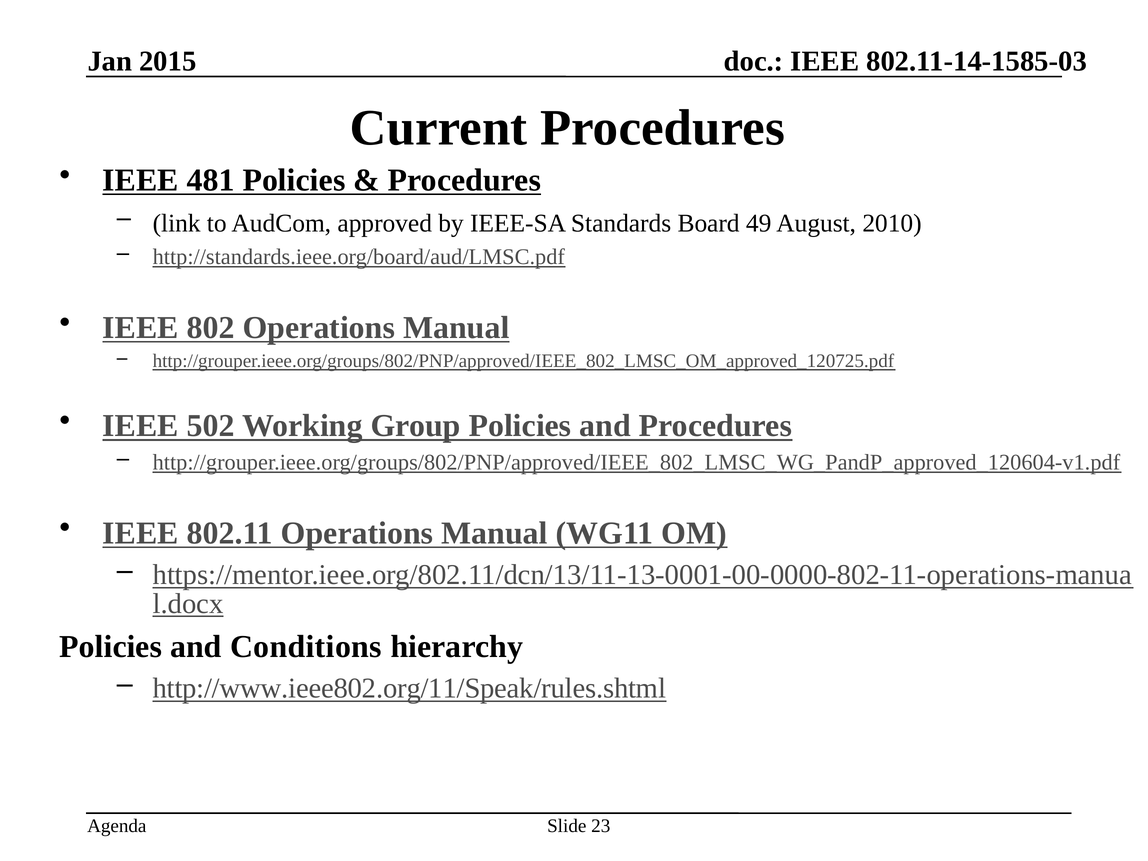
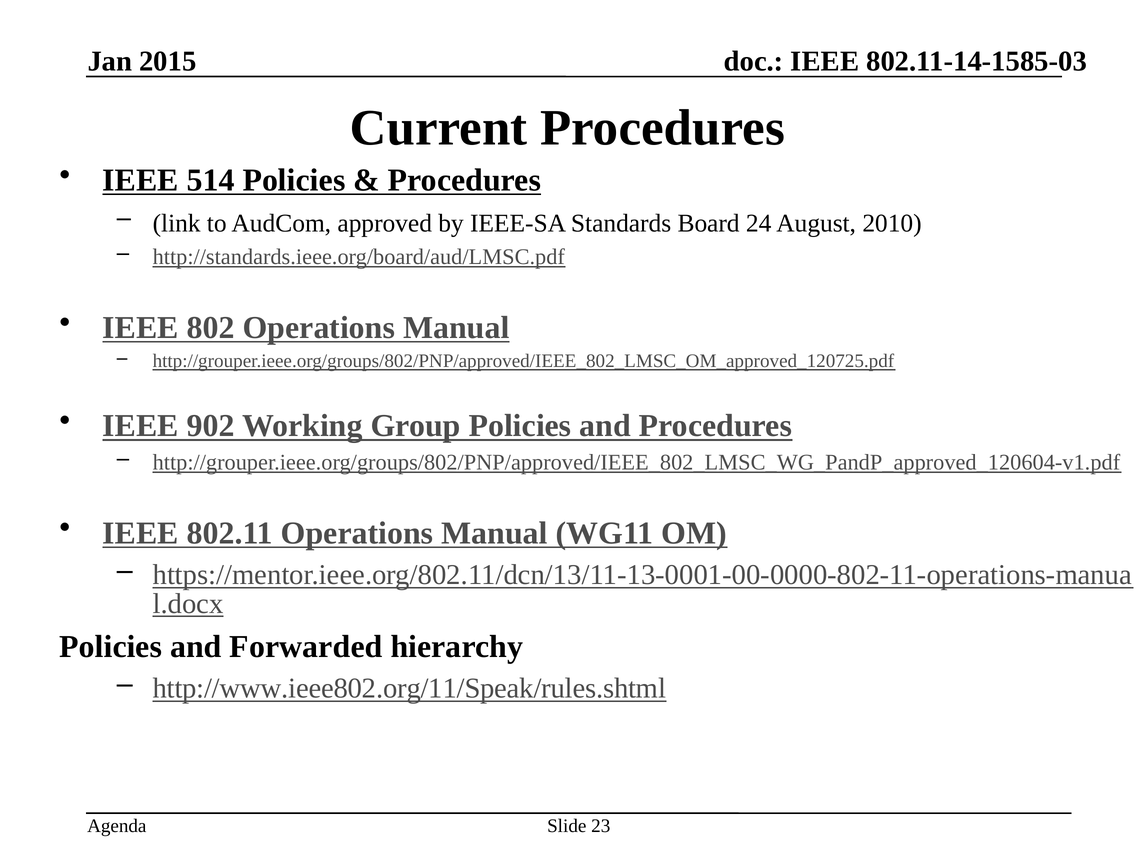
481: 481 -> 514
49: 49 -> 24
502: 502 -> 902
Conditions: Conditions -> Forwarded
